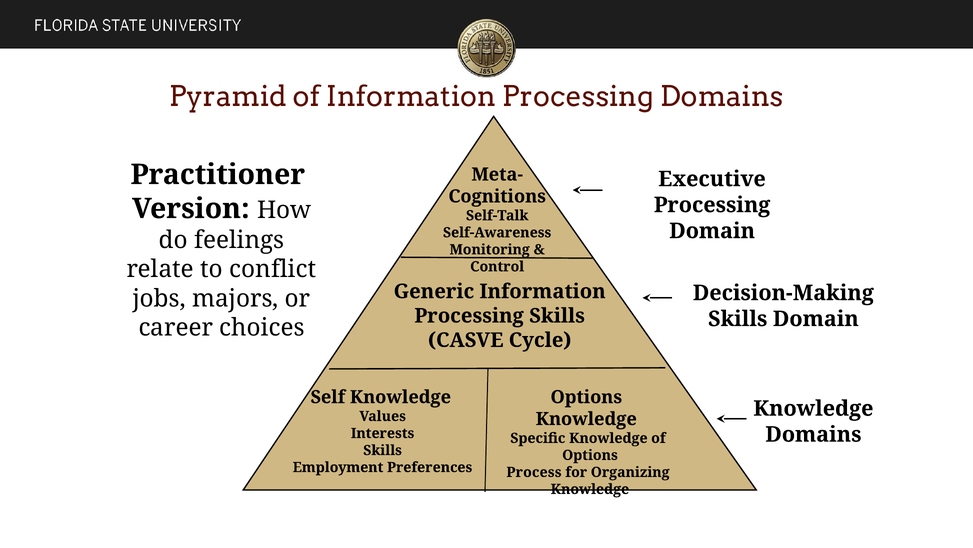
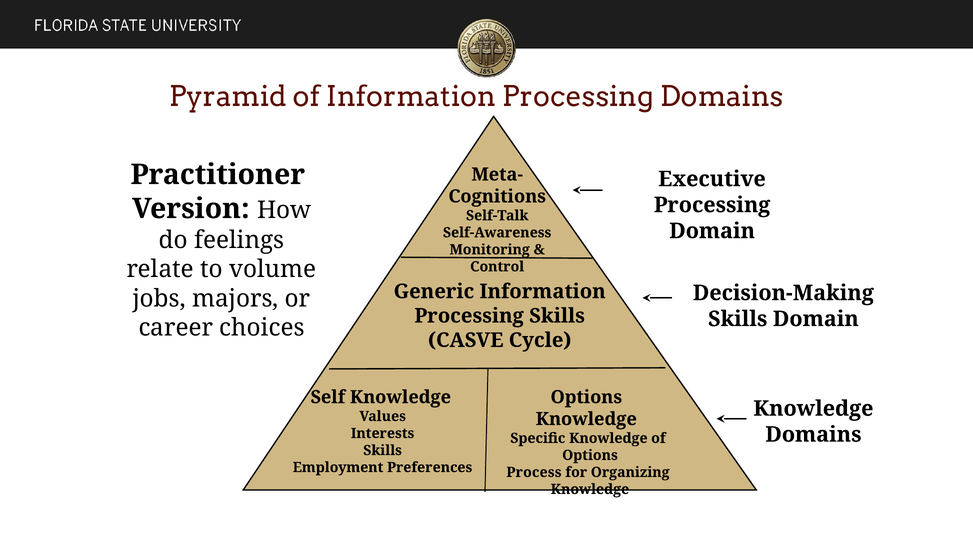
conflict: conflict -> volume
